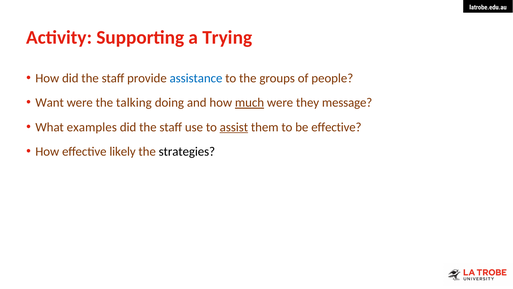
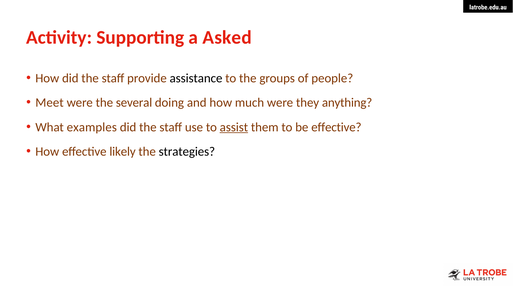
Trying: Trying -> Asked
assistance colour: blue -> black
Want: Want -> Meet
talking: talking -> several
much underline: present -> none
message: message -> anything
